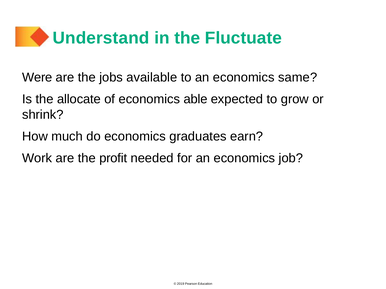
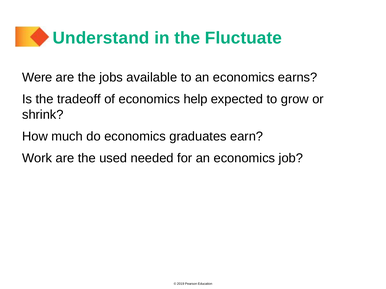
same: same -> earns
allocate: allocate -> tradeoff
able: able -> help
profit: profit -> used
